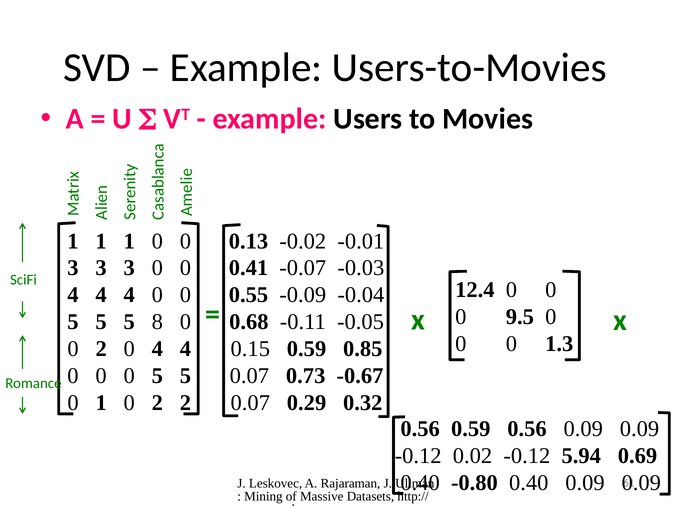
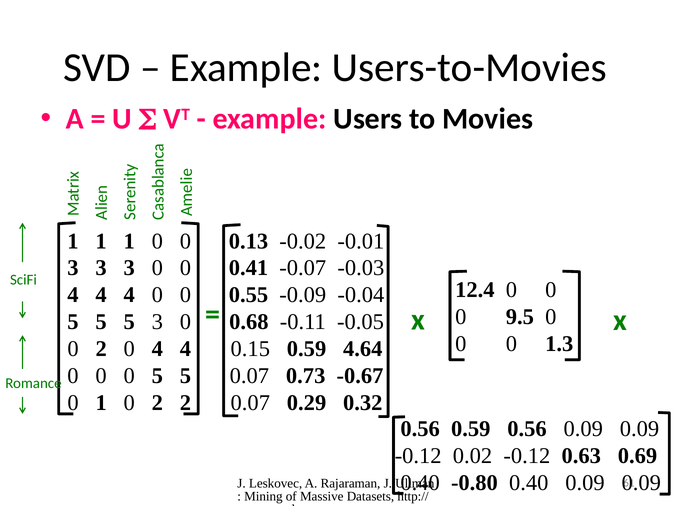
5 8: 8 -> 3
0.85: 0.85 -> 4.64
5.94: 5.94 -> 0.63
